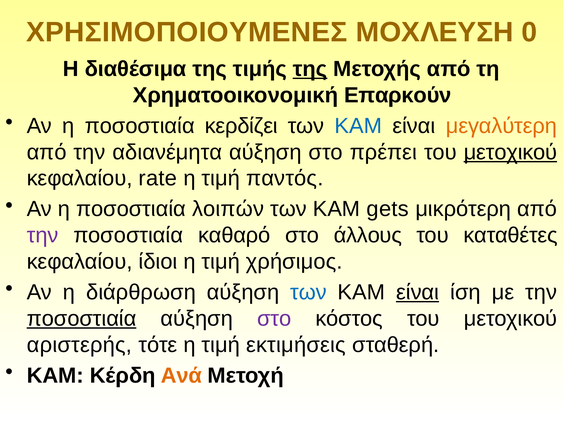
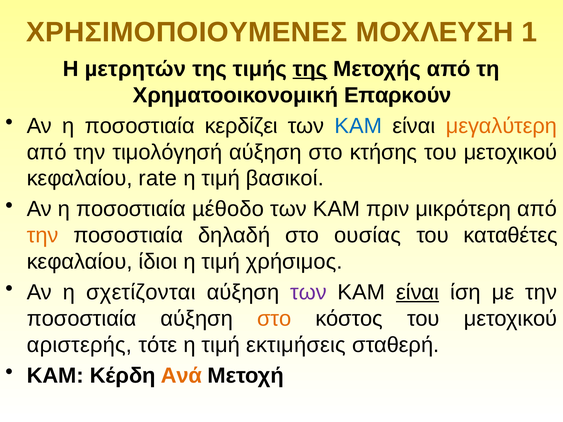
0: 0 -> 1
διαθέσιμα: διαθέσιμα -> µετρητών
αδιανέμητα: αδιανέμητα -> τιμολόγησή
πρέπει: πρέπει -> κτήσης
μετοχικού at (510, 152) underline: present -> none
παντός: παντός -> βασικοί
λοιπών: λοιπών -> µέθοδο
gets: gets -> πριν
την at (43, 236) colour: purple -> orange
καθαρό: καθαρό -> δηλαδή
άλλους: άλλους -> ουσίας
διάρθρωση: διάρθρωση -> σχετίζονται
των at (308, 292) colour: blue -> purple
ποσοστιαία at (82, 319) underline: present -> none
στο at (274, 319) colour: purple -> orange
